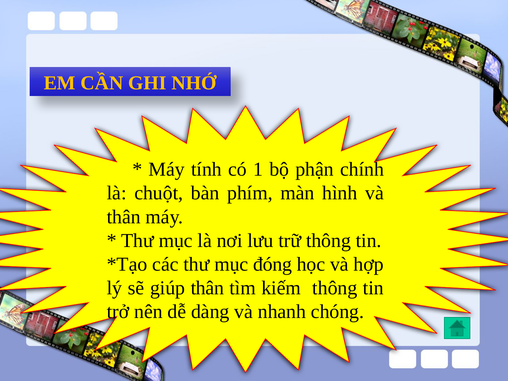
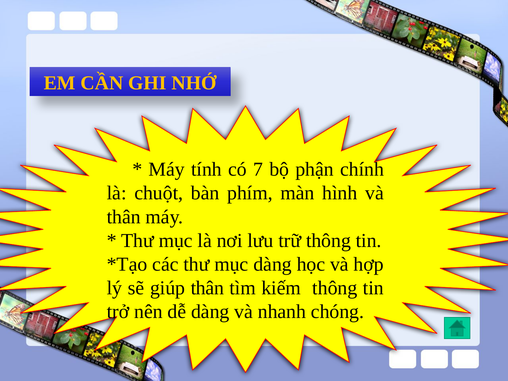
1: 1 -> 7
mục đóng: đóng -> dàng
